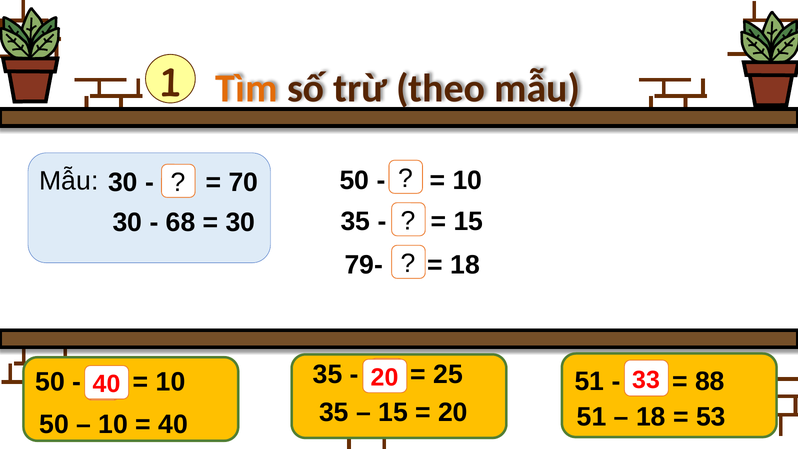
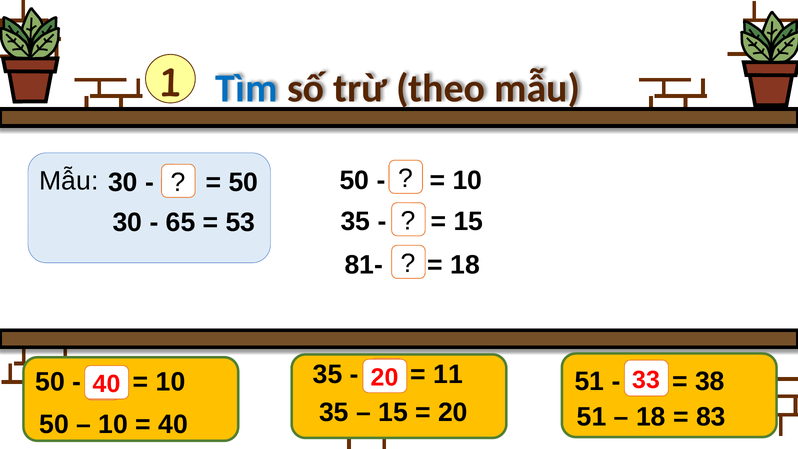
Tìm colour: orange -> blue
70 at (243, 182): 70 -> 50
68: 68 -> 65
30 at (240, 222): 30 -> 53
79-: 79- -> 81-
25: 25 -> 11
88: 88 -> 38
53: 53 -> 83
